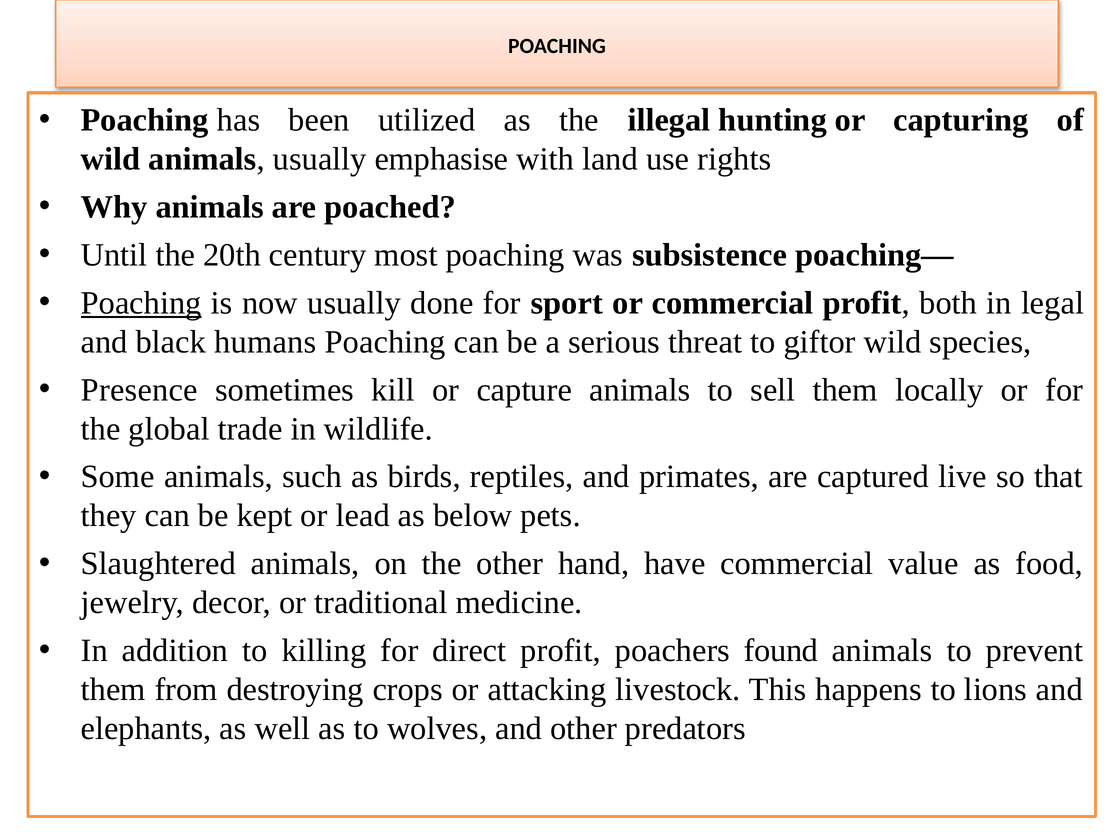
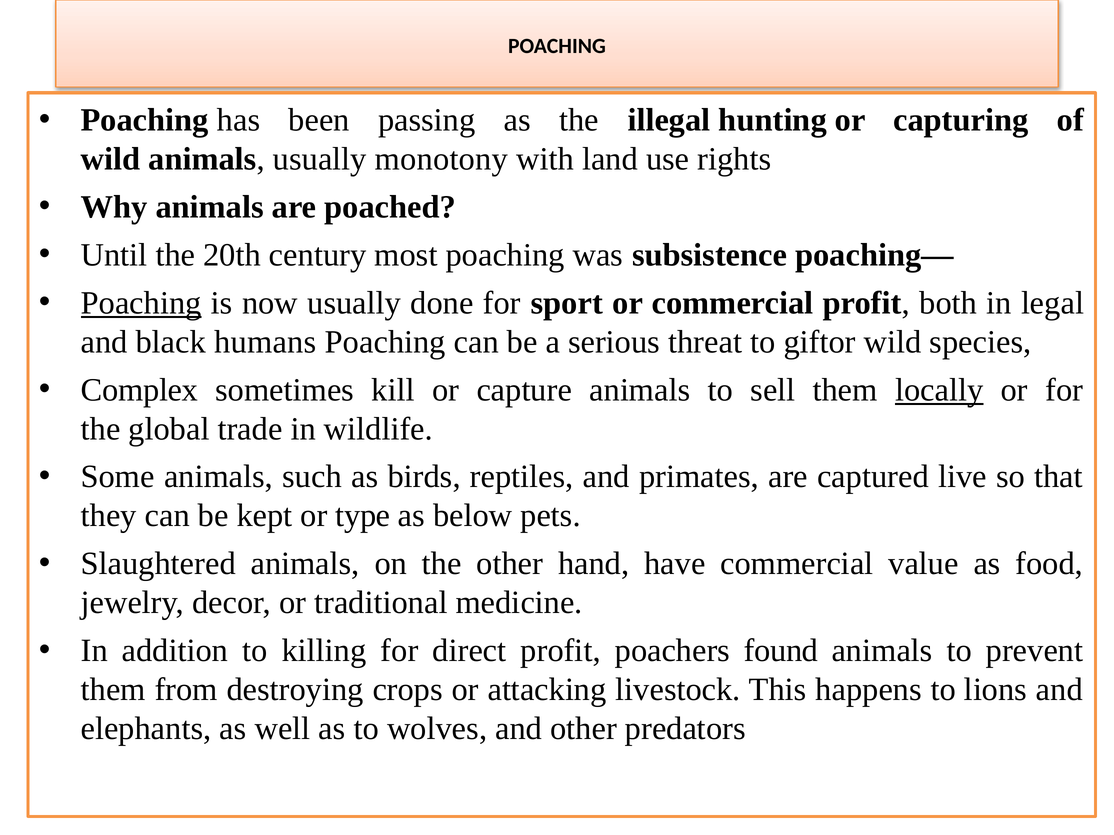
utilized: utilized -> passing
emphasise: emphasise -> monotony
Presence: Presence -> Complex
locally underline: none -> present
lead: lead -> type
